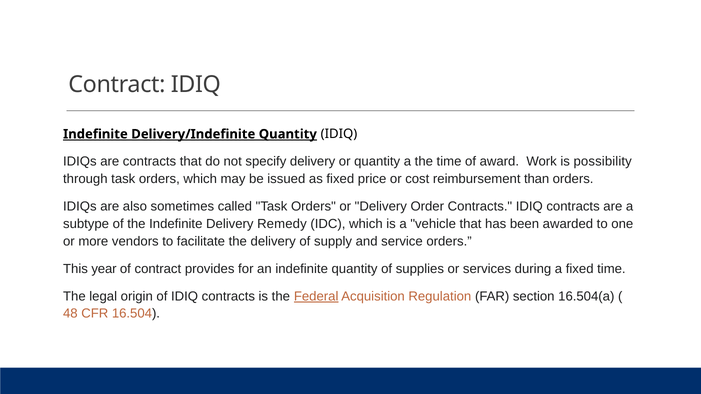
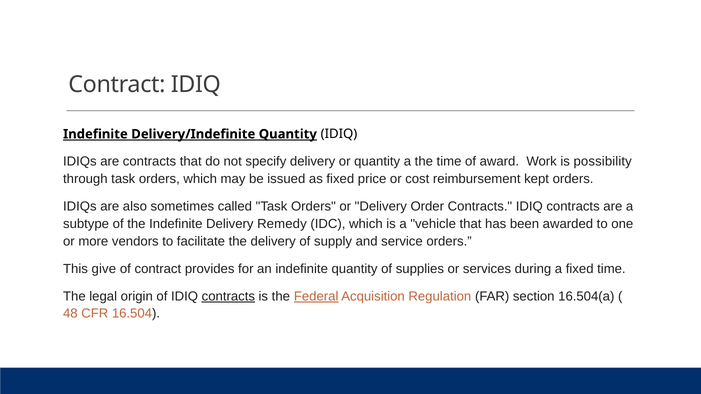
than: than -> kept
year: year -> give
contracts at (228, 297) underline: none -> present
